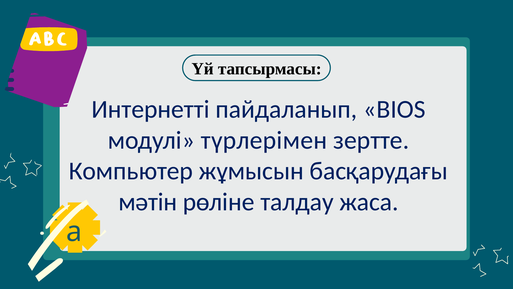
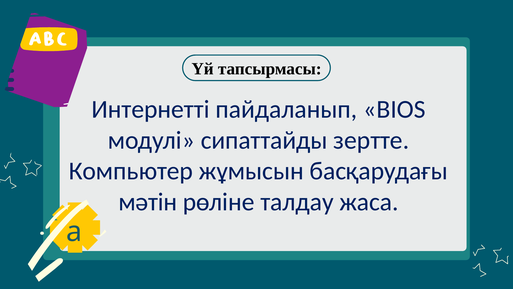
түрлерімен: түрлерімен -> сипаттайды
